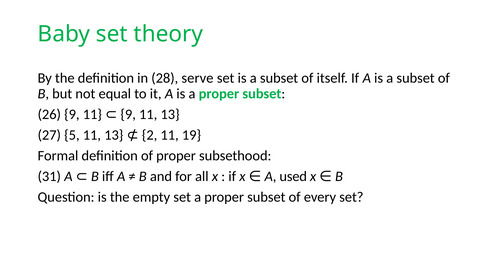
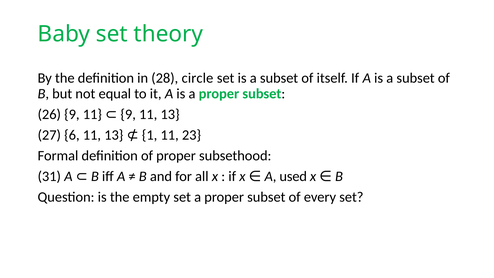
serve: serve -> circle
5: 5 -> 6
2: 2 -> 1
19: 19 -> 23
